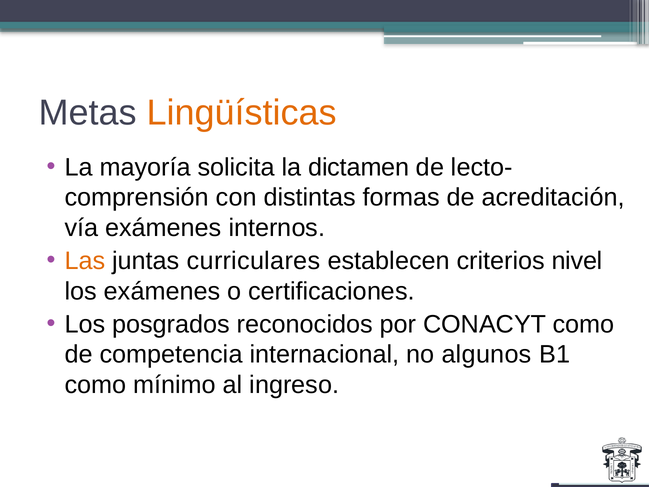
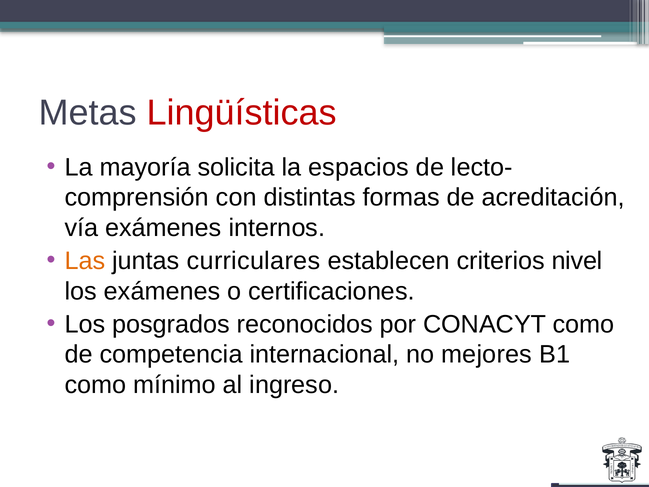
Lingüísticas colour: orange -> red
dictamen: dictamen -> espacios
algunos: algunos -> mejores
